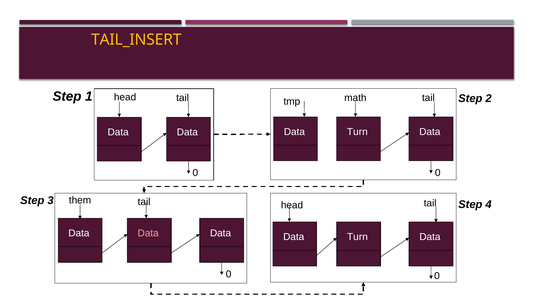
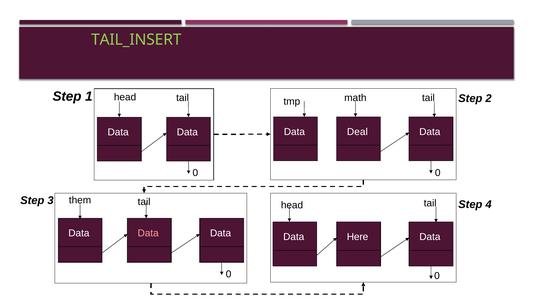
TAIL_INSERT colour: yellow -> light green
Turn at (357, 132): Turn -> Deal
Turn at (357, 237): Turn -> Here
